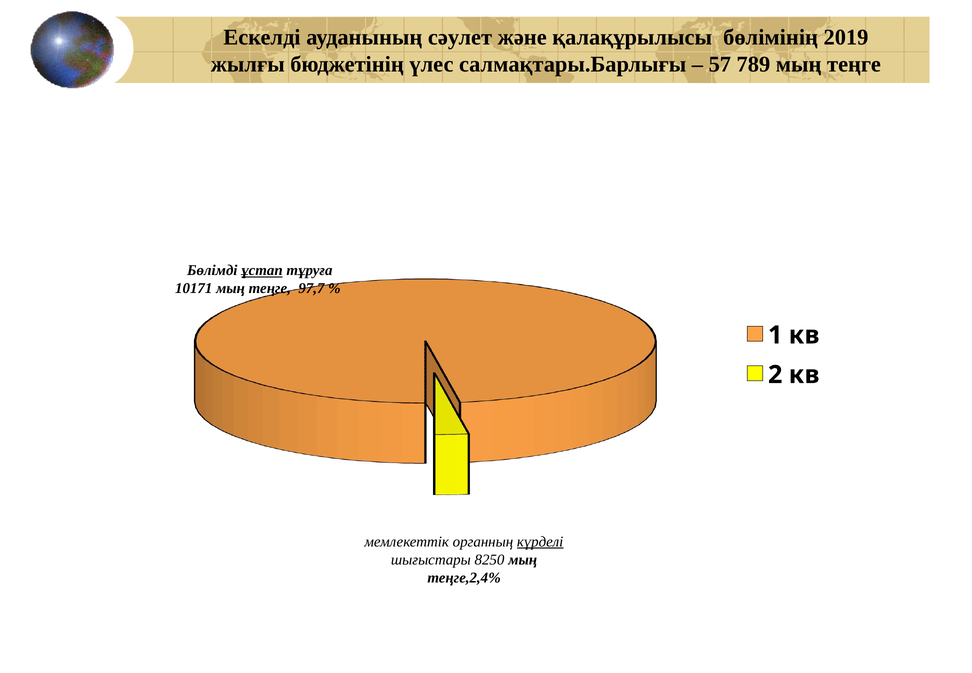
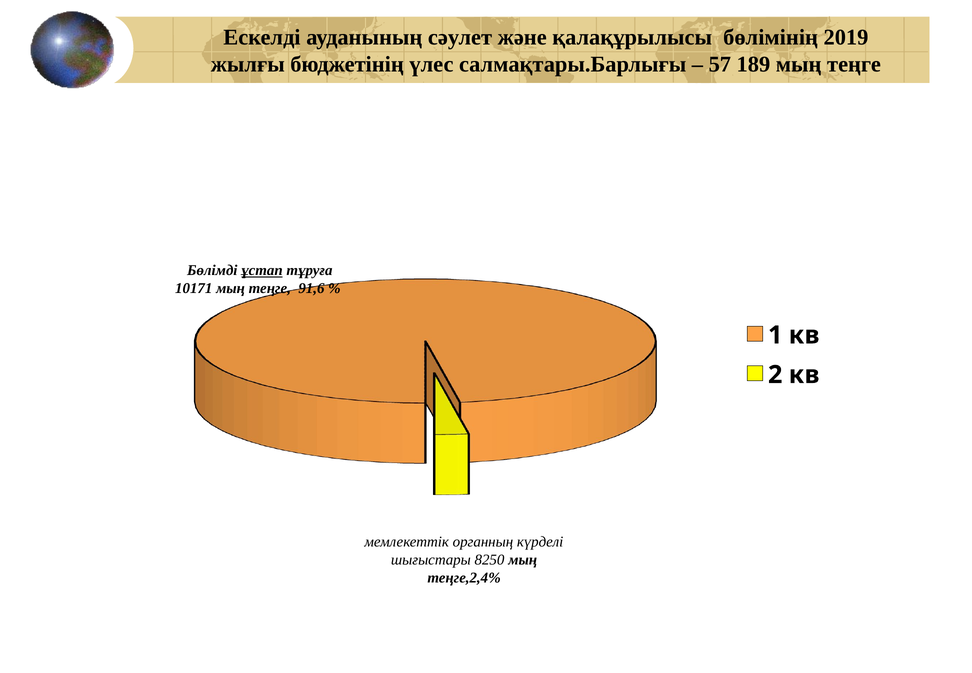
789: 789 -> 189
97,7: 97,7 -> 91,6
күрделі underline: present -> none
